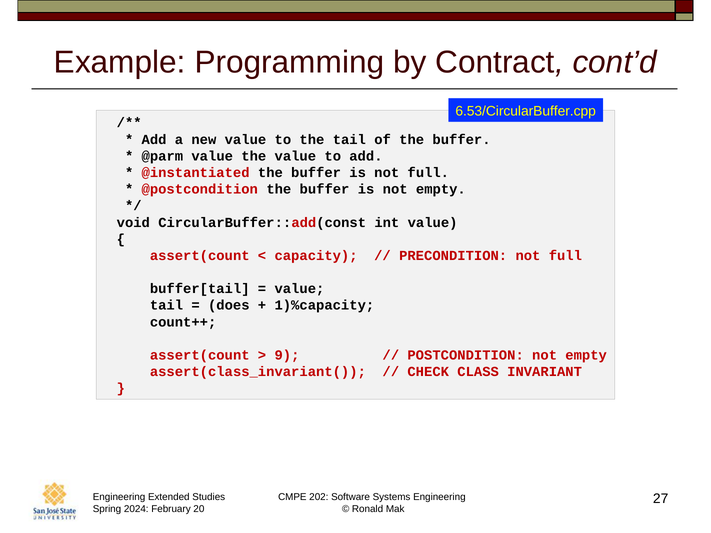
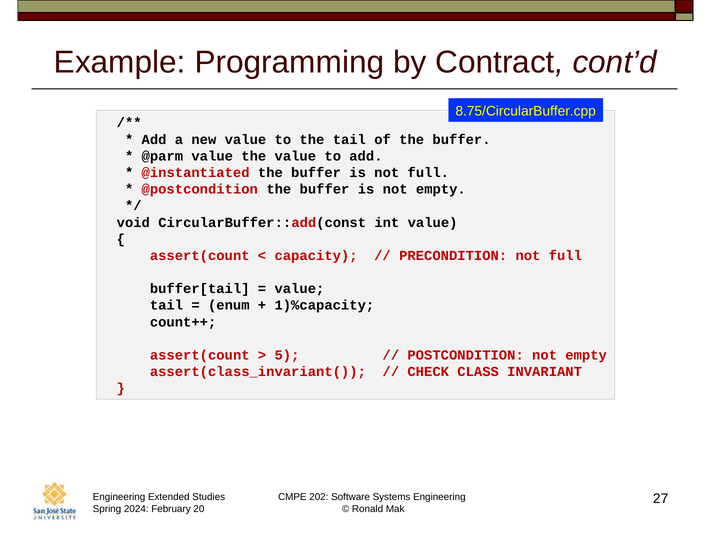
6.53/CircularBuffer.cpp: 6.53/CircularBuffer.cpp -> 8.75/CircularBuffer.cpp
does: does -> enum
9: 9 -> 5
